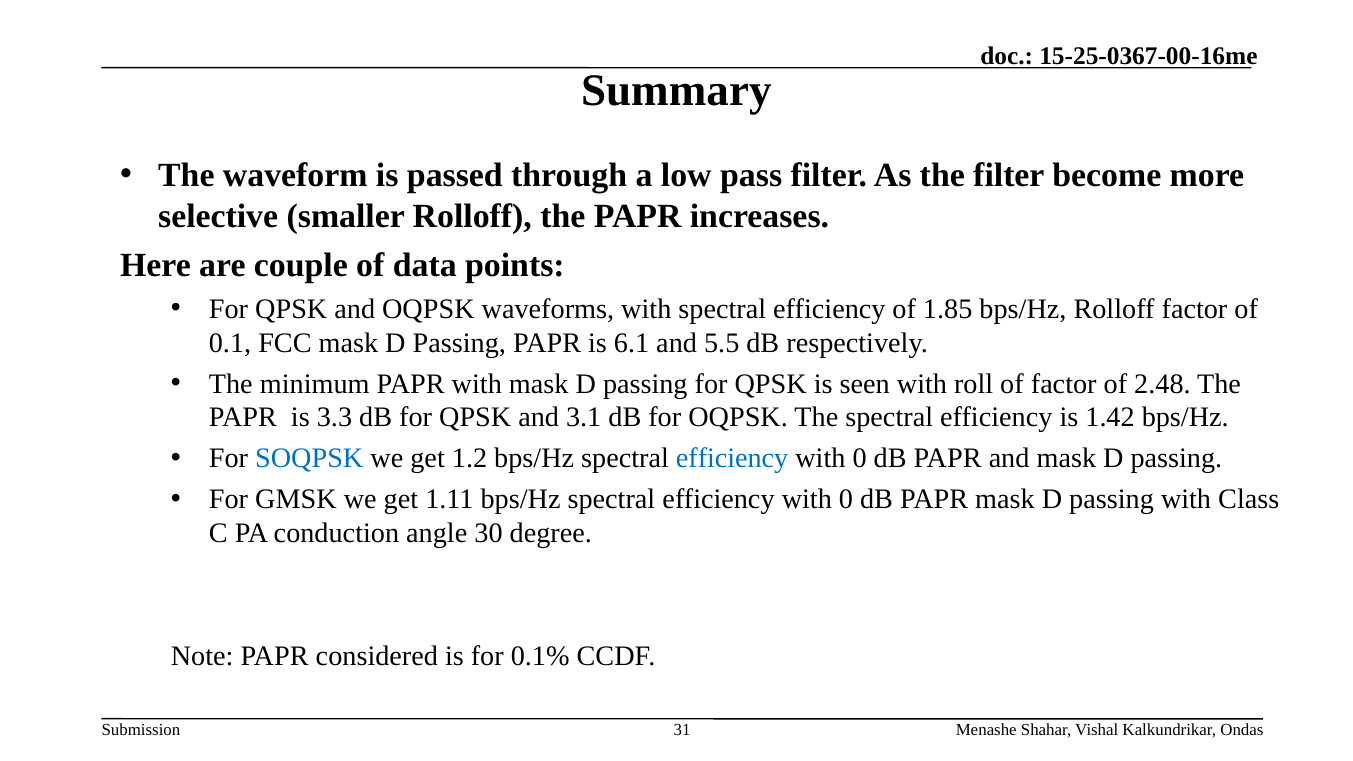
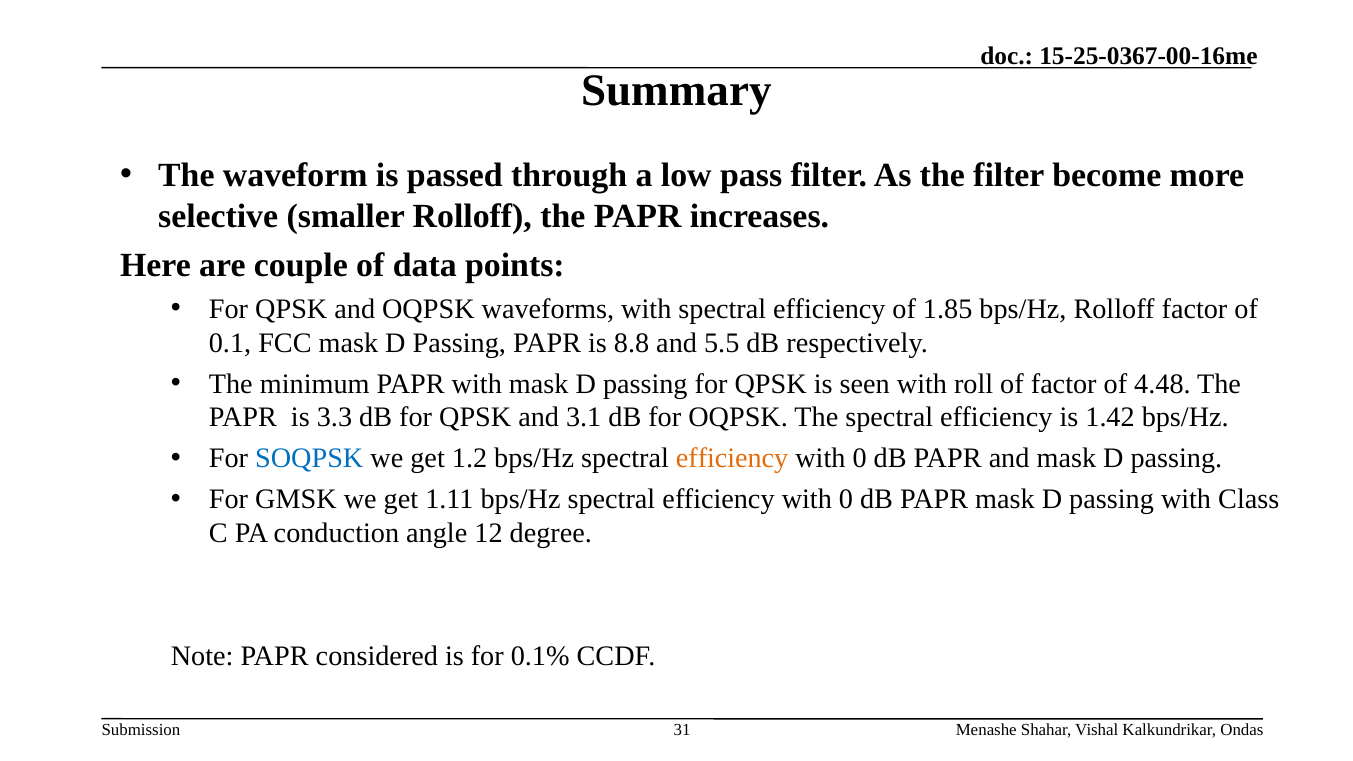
6.1: 6.1 -> 8.8
2.48: 2.48 -> 4.48
efficiency at (732, 459) colour: blue -> orange
30: 30 -> 12
